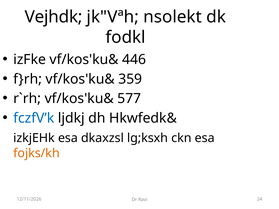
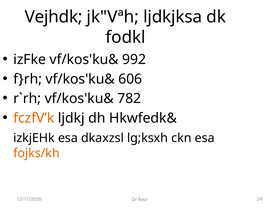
nsolekt: nsolekt -> ljdkjksa
446: 446 -> 992
359: 359 -> 606
577: 577 -> 782
fczfV’k colour: blue -> orange
